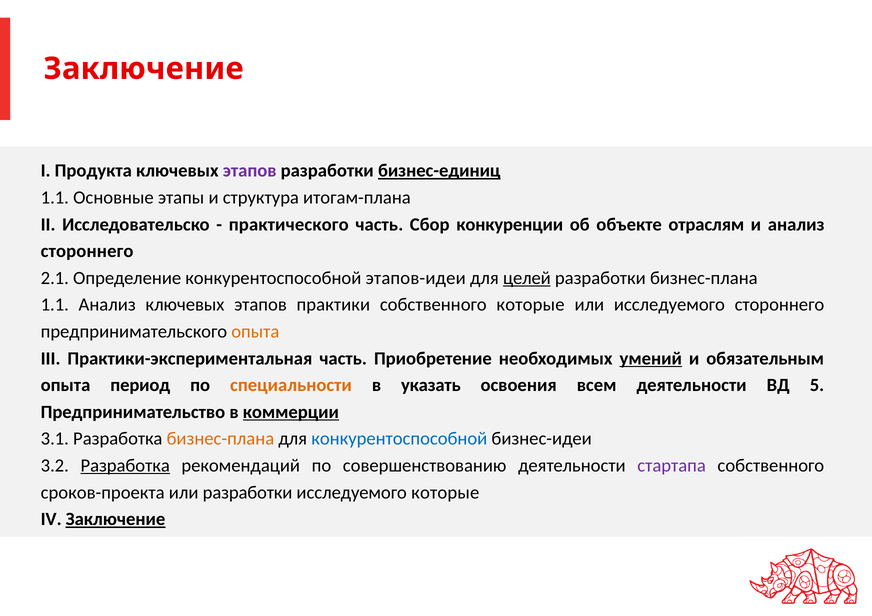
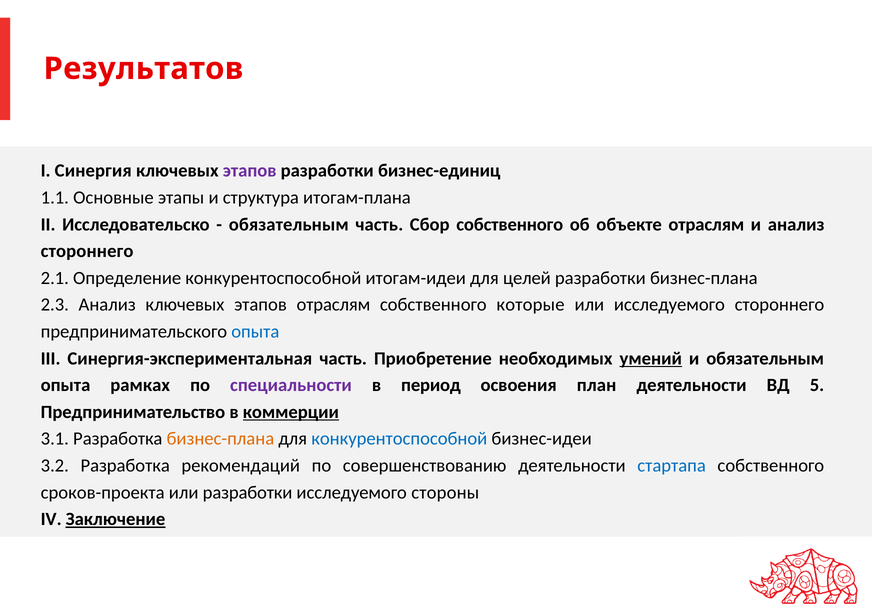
Заключение at (144, 69): Заключение -> Результатов
Продукта: Продукта -> Синергия
бизнес-единиц underline: present -> none
практического at (289, 225): практического -> обязательным
Сбор конкуренции: конкуренции -> собственного
этапов-идеи: этапов-идеи -> итогам-идеи
целей underline: present -> none
1.1 at (55, 305): 1.1 -> 2.3
этапов практики: практики -> отраслям
опыта at (255, 332) colour: orange -> blue
Практики-экспериментальная: Практики-экспериментальная -> Синергия-экспериментальная
период: период -> рамках
специальности colour: orange -> purple
указать: указать -> период
всем: всем -> план
Разработка at (125, 466) underline: present -> none
стартапа colour: purple -> blue
исследуемого которые: которые -> стороны
